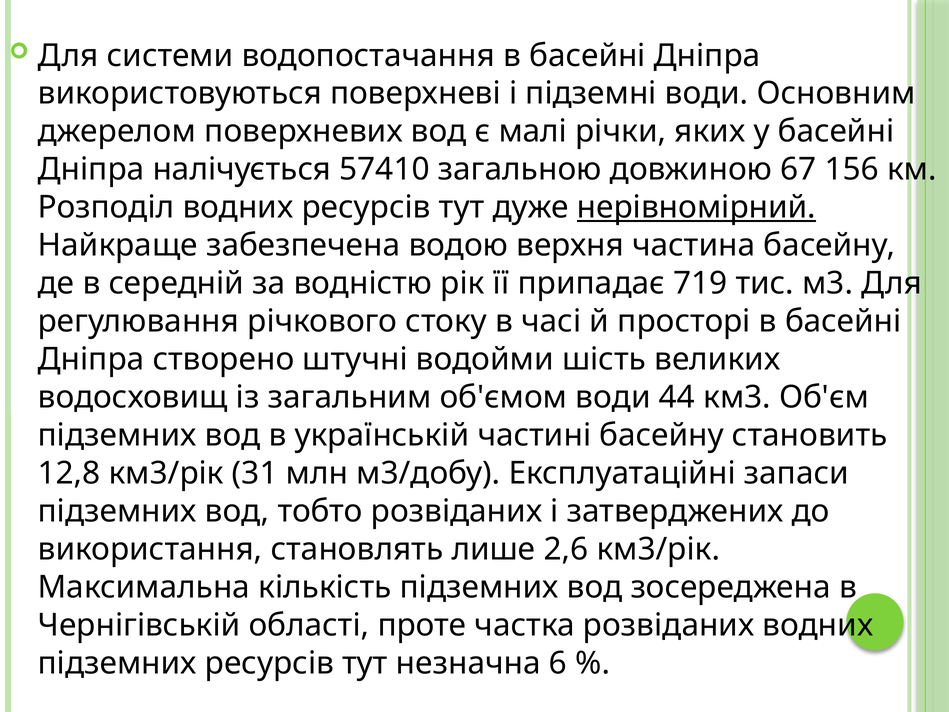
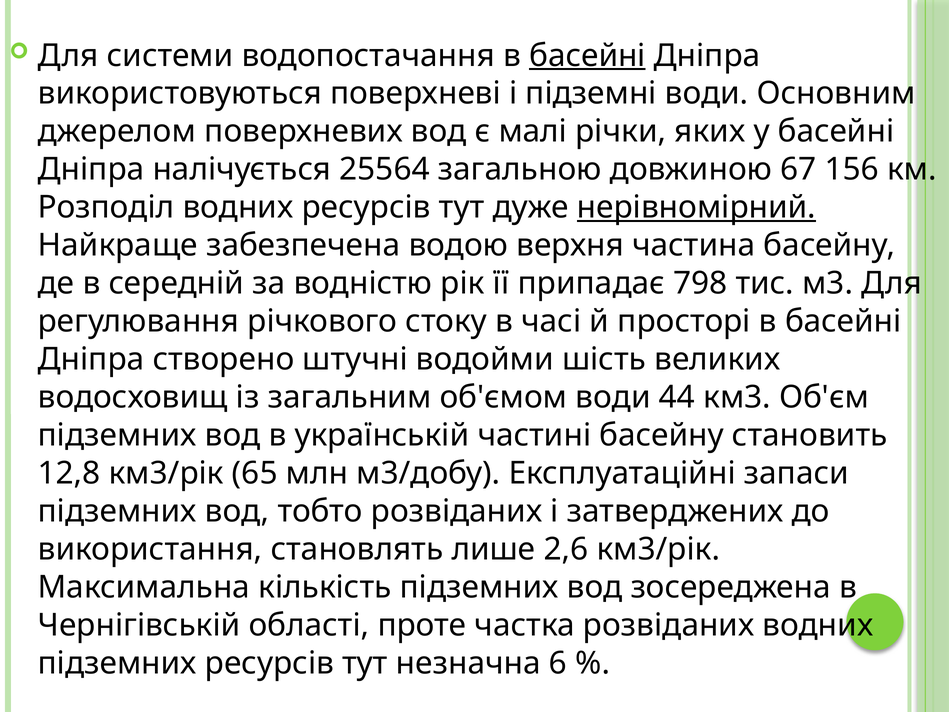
басейні at (587, 56) underline: none -> present
57410: 57410 -> 25564
719: 719 -> 798
31: 31 -> 65
